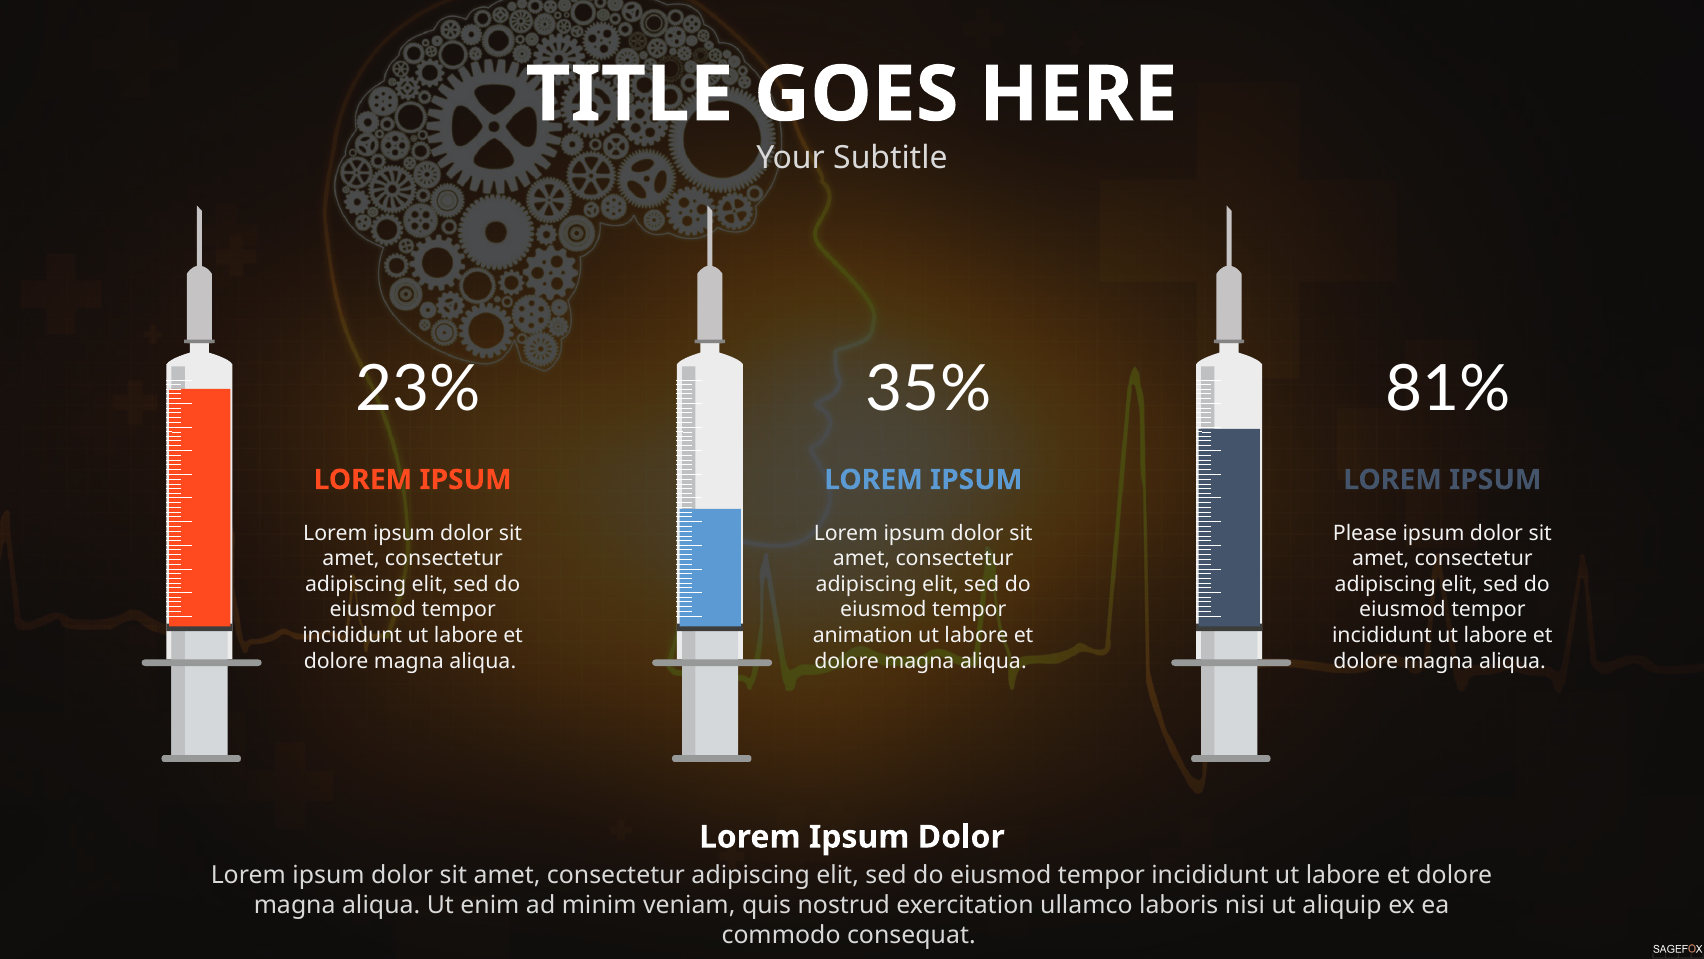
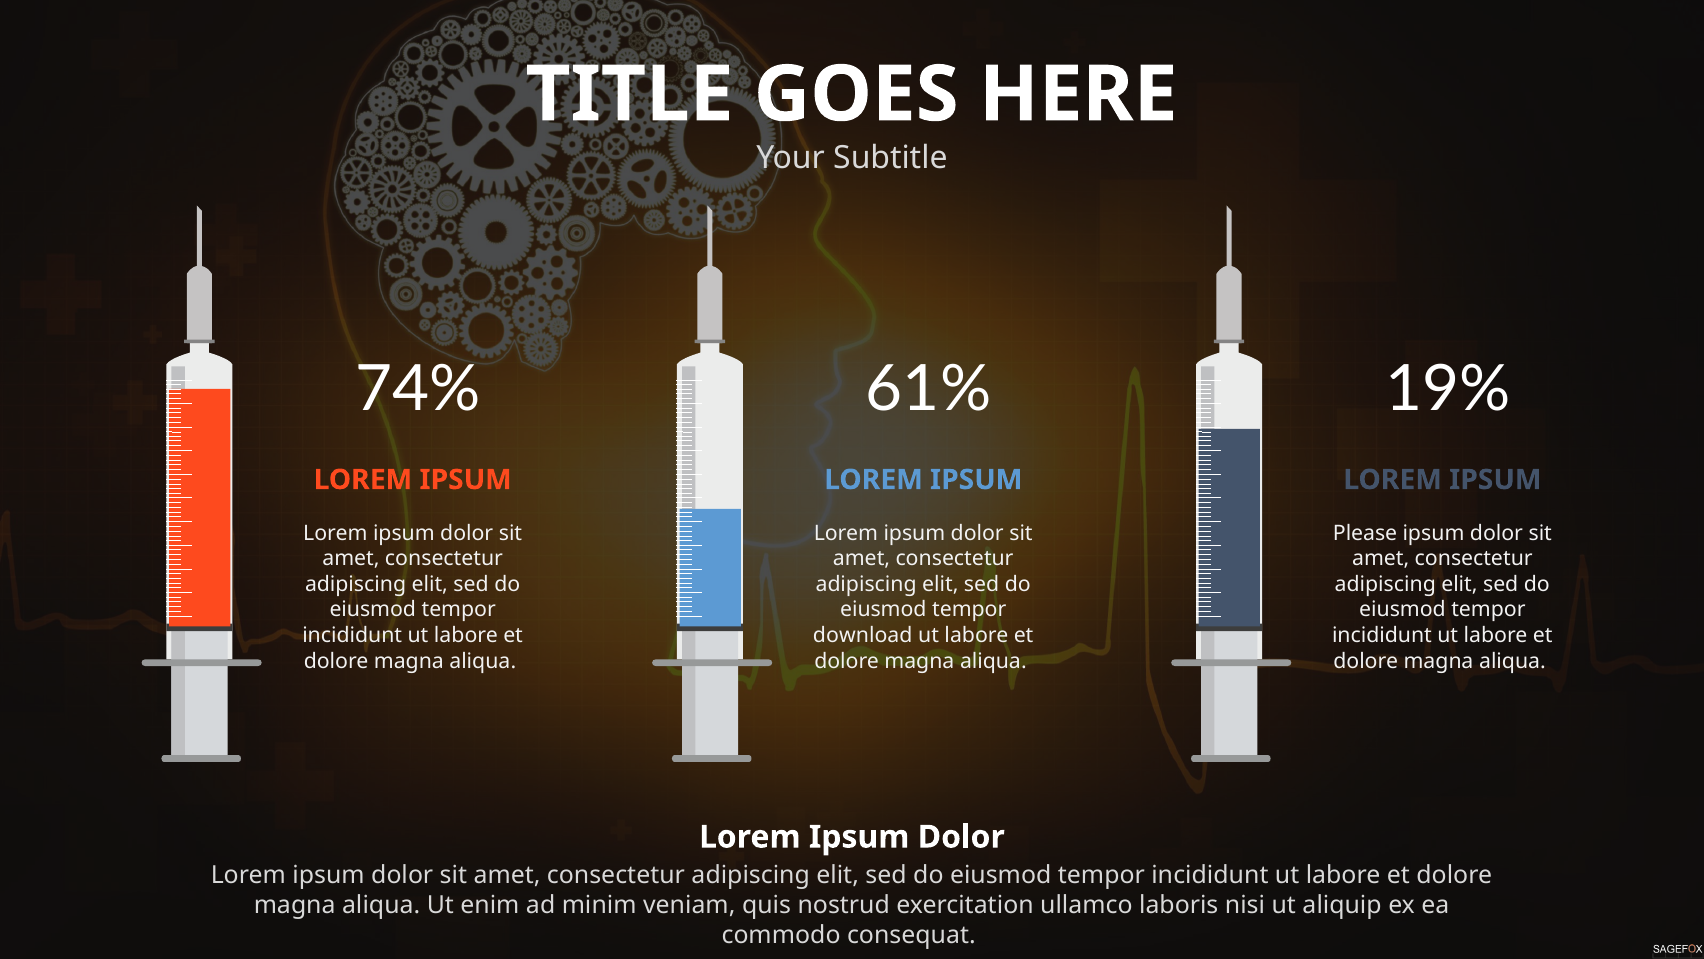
23%: 23% -> 74%
35%: 35% -> 61%
81%: 81% -> 19%
animation: animation -> download
